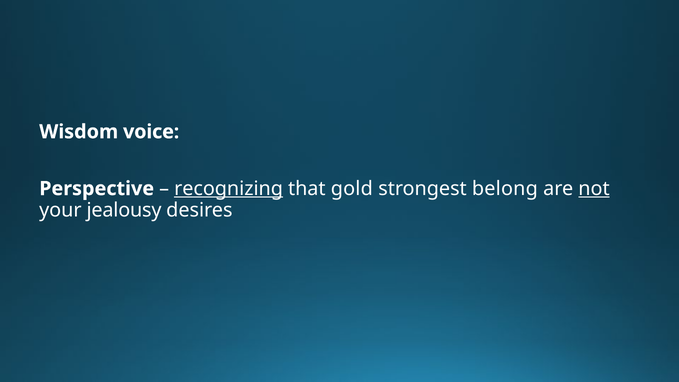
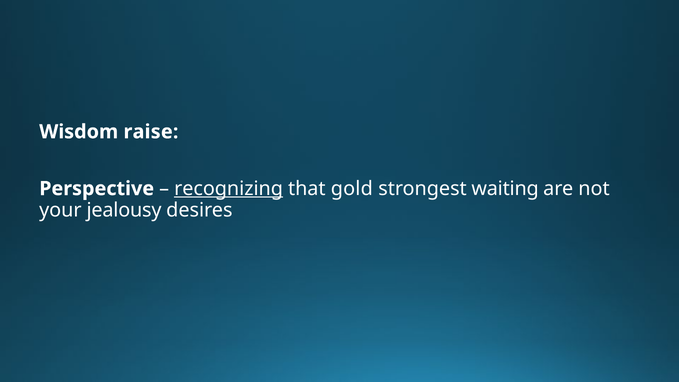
voice: voice -> raise
belong: belong -> waiting
not underline: present -> none
